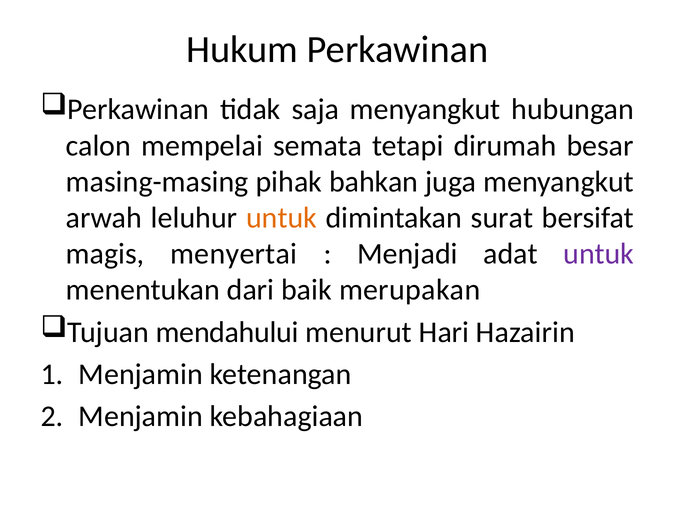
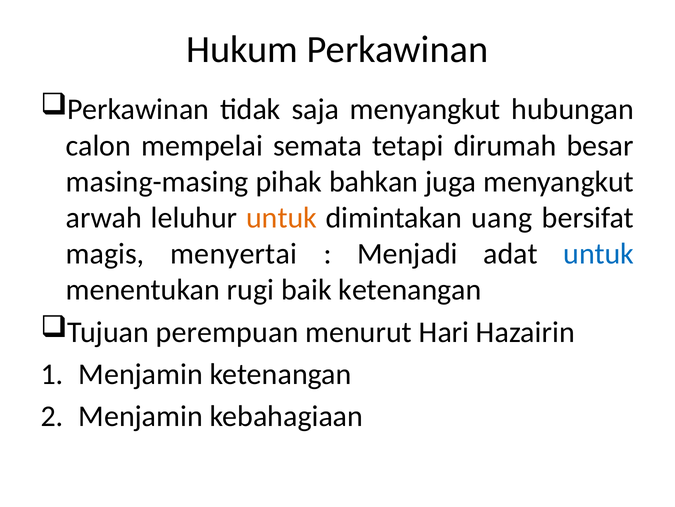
surat: surat -> uang
untuk at (599, 254) colour: purple -> blue
dari: dari -> rugi
baik merupakan: merupakan -> ketenangan
mendahului: mendahului -> perempuan
